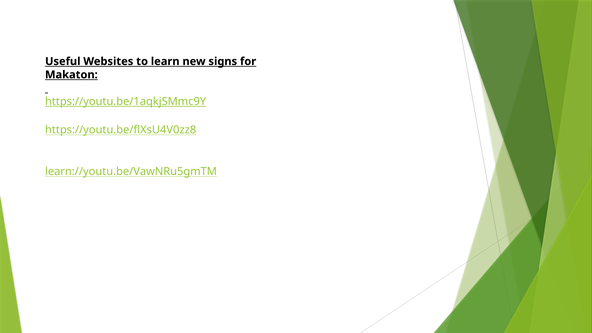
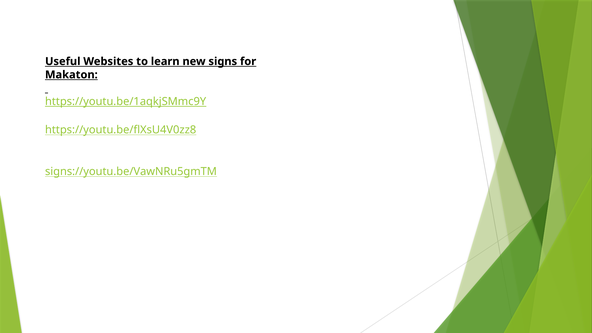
learn://youtu.be/VawNRu5gmTM: learn://youtu.be/VawNRu5gmTM -> signs://youtu.be/VawNRu5gmTM
